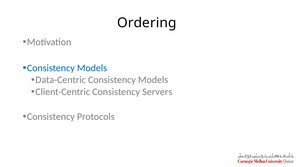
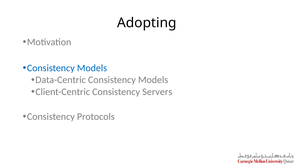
Ordering: Ordering -> Adopting
